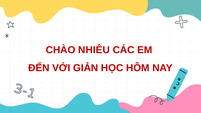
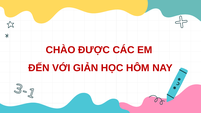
NHIÊU: NHIÊU -> ĐƯỢC
